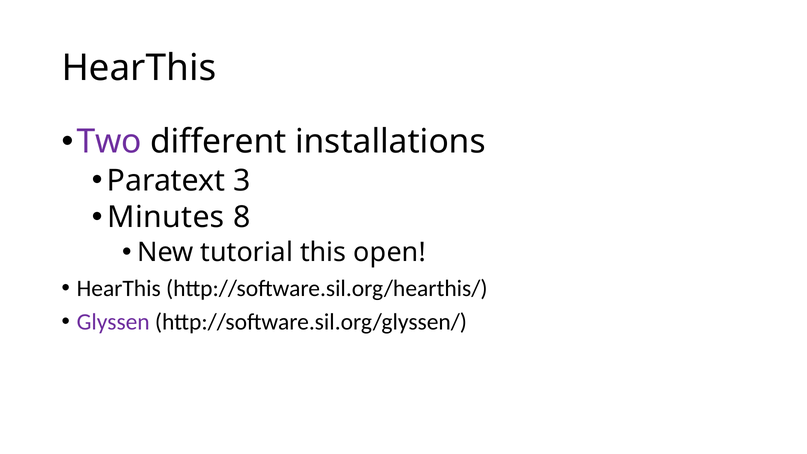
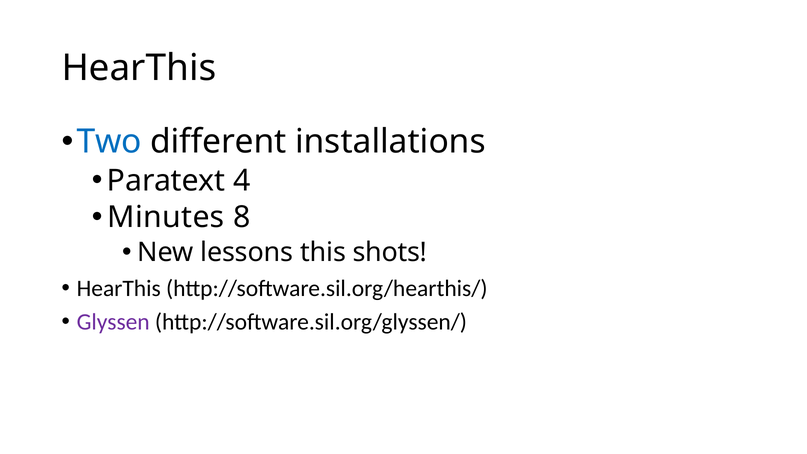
Two colour: purple -> blue
3: 3 -> 4
tutorial: tutorial -> lessons
open: open -> shots
